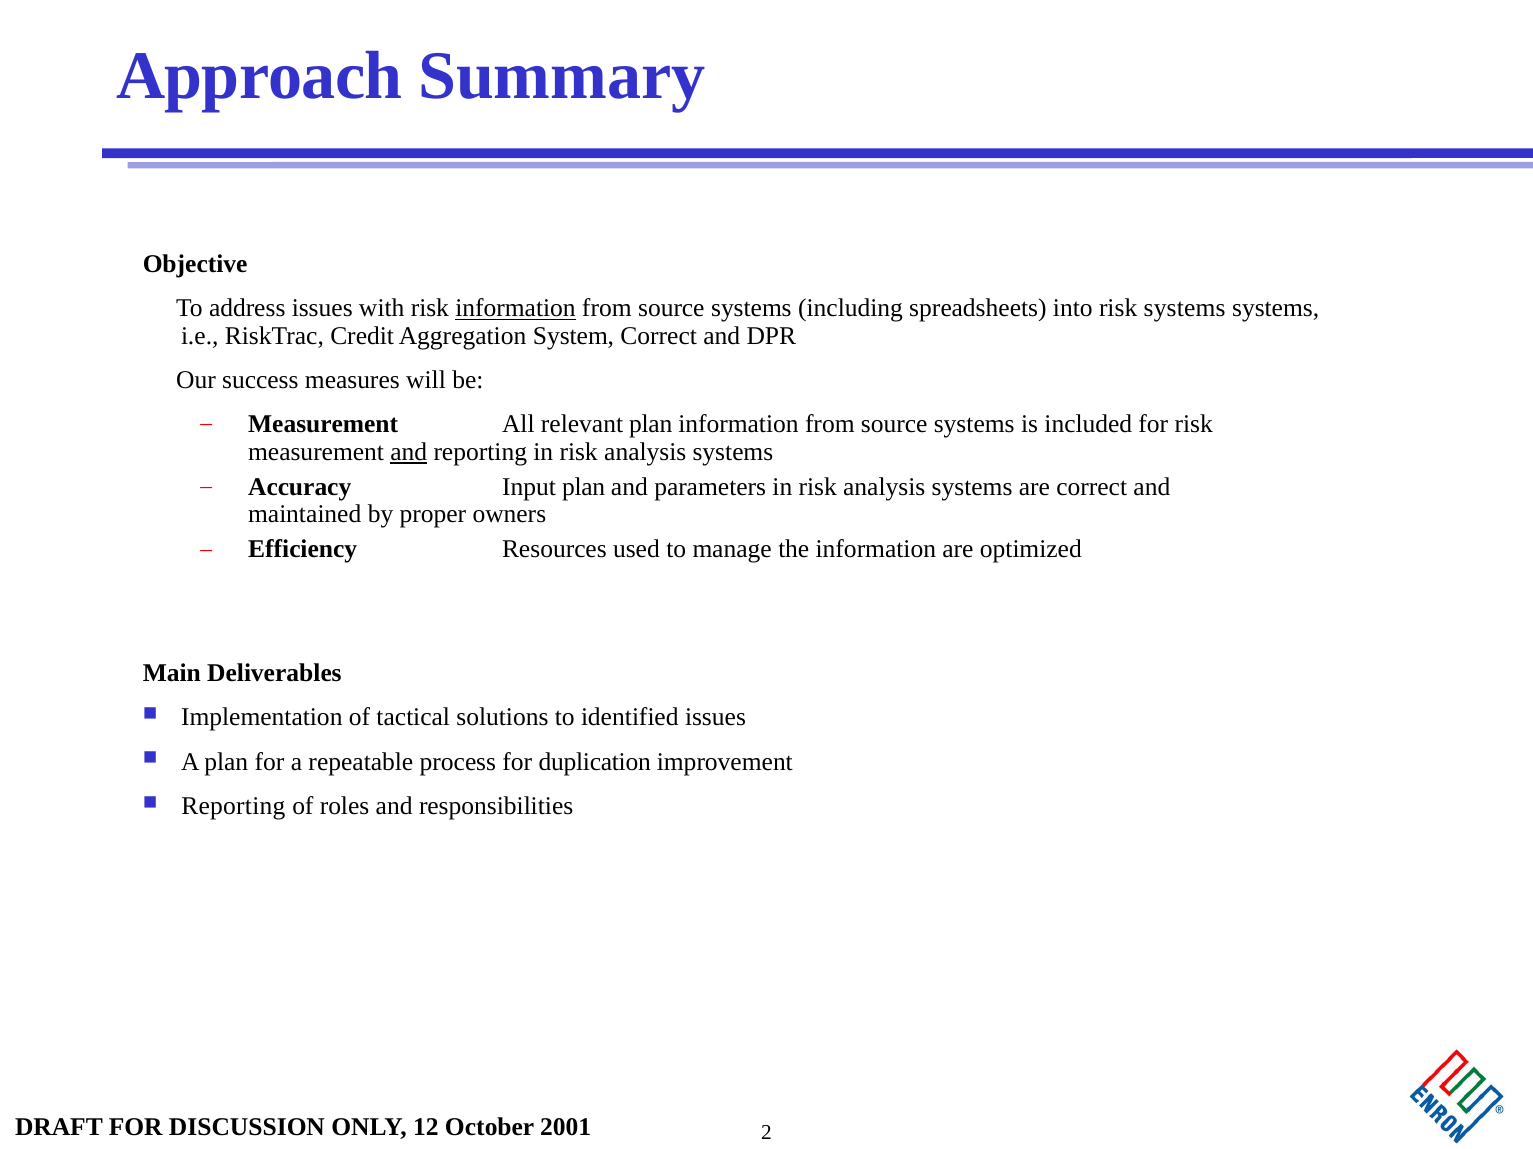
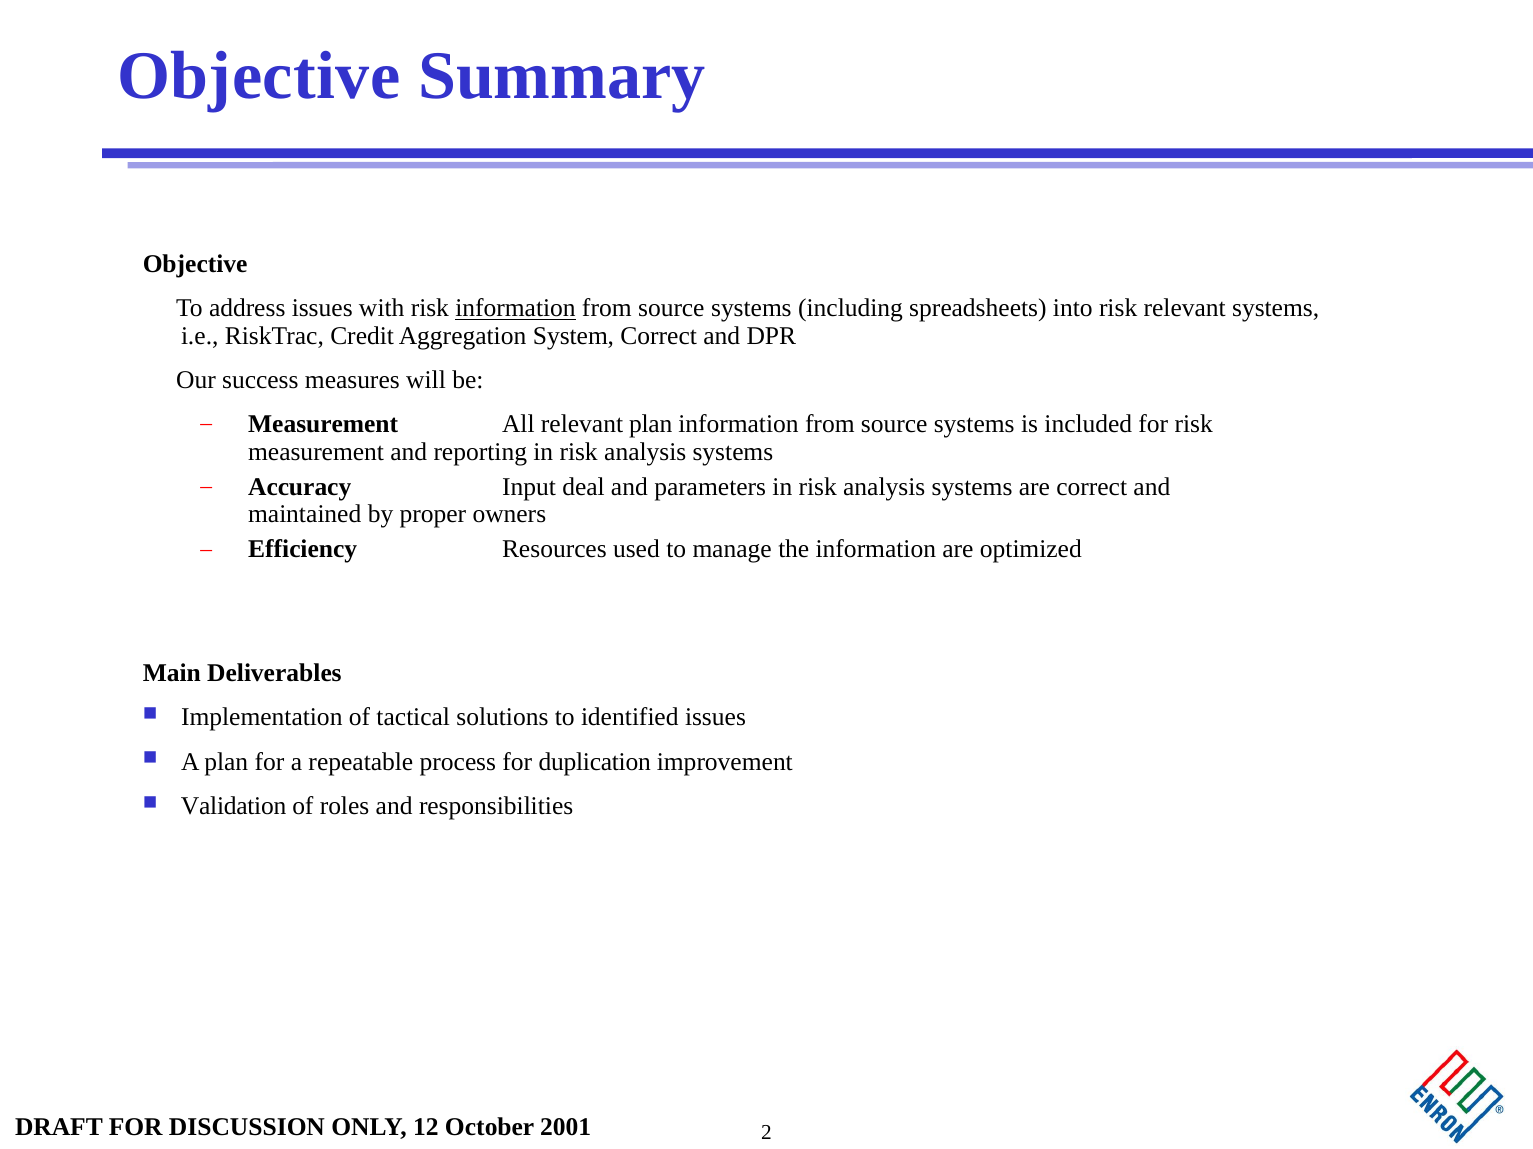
Approach at (259, 76): Approach -> Objective
risk systems: systems -> relevant
and at (409, 452) underline: present -> none
Input plan: plan -> deal
Reporting at (233, 806): Reporting -> Validation
